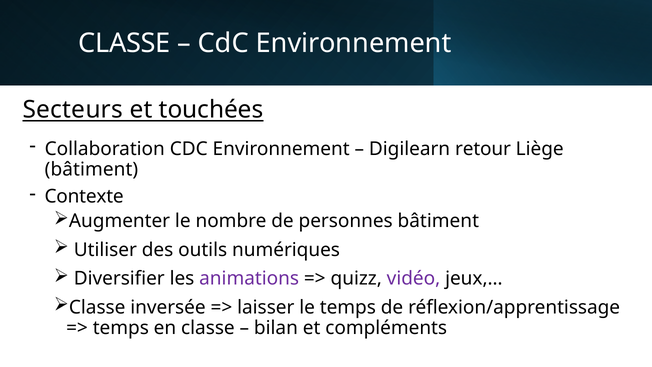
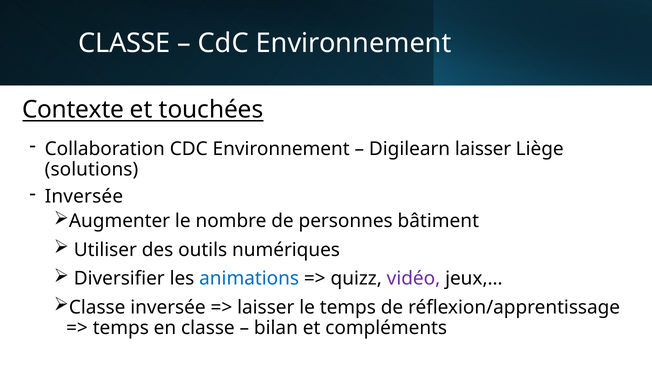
Secteurs: Secteurs -> Contexte
Digilearn retour: retour -> laisser
bâtiment at (91, 169): bâtiment -> solutions
Contexte at (84, 196): Contexte -> Inversée
animations colour: purple -> blue
